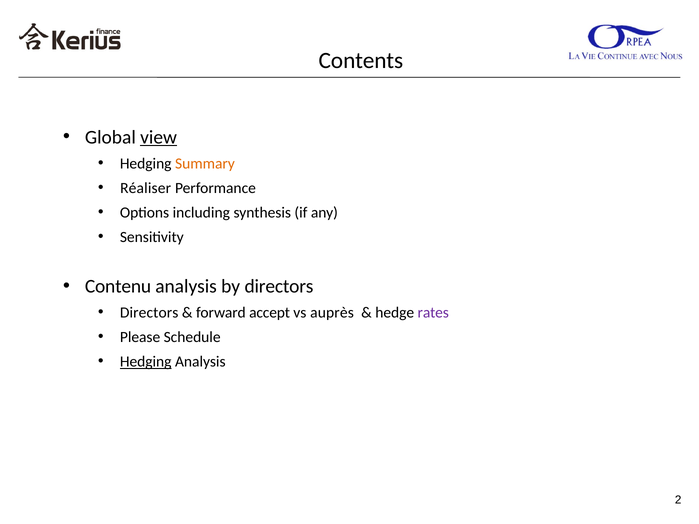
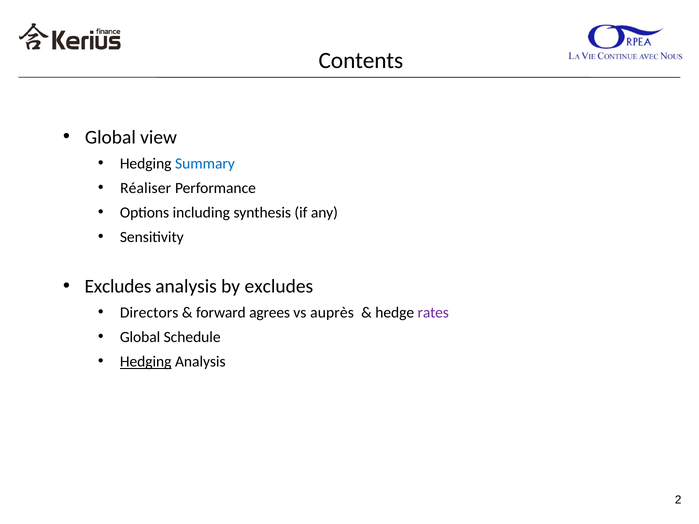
view underline: present -> none
Summary colour: orange -> blue
Contenu at (118, 286): Contenu -> Excludes
by directors: directors -> excludes
accept: accept -> agrees
Please at (140, 337): Please -> Global
